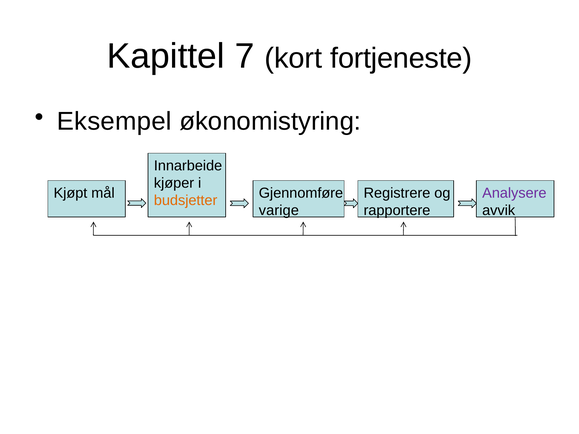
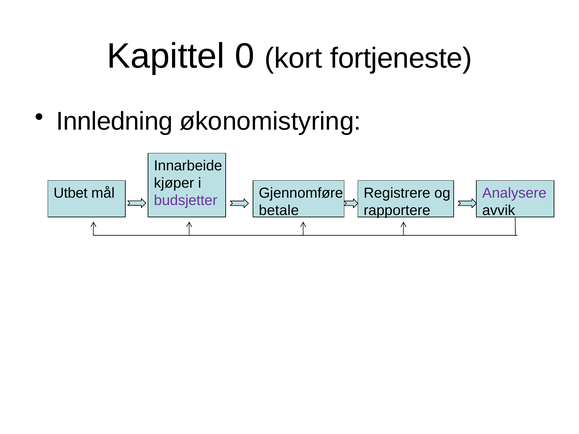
7: 7 -> 0
Eksempel: Eksempel -> Innledning
Kjøpt: Kjøpt -> Utbet
budsjetter colour: orange -> purple
varige: varige -> betale
